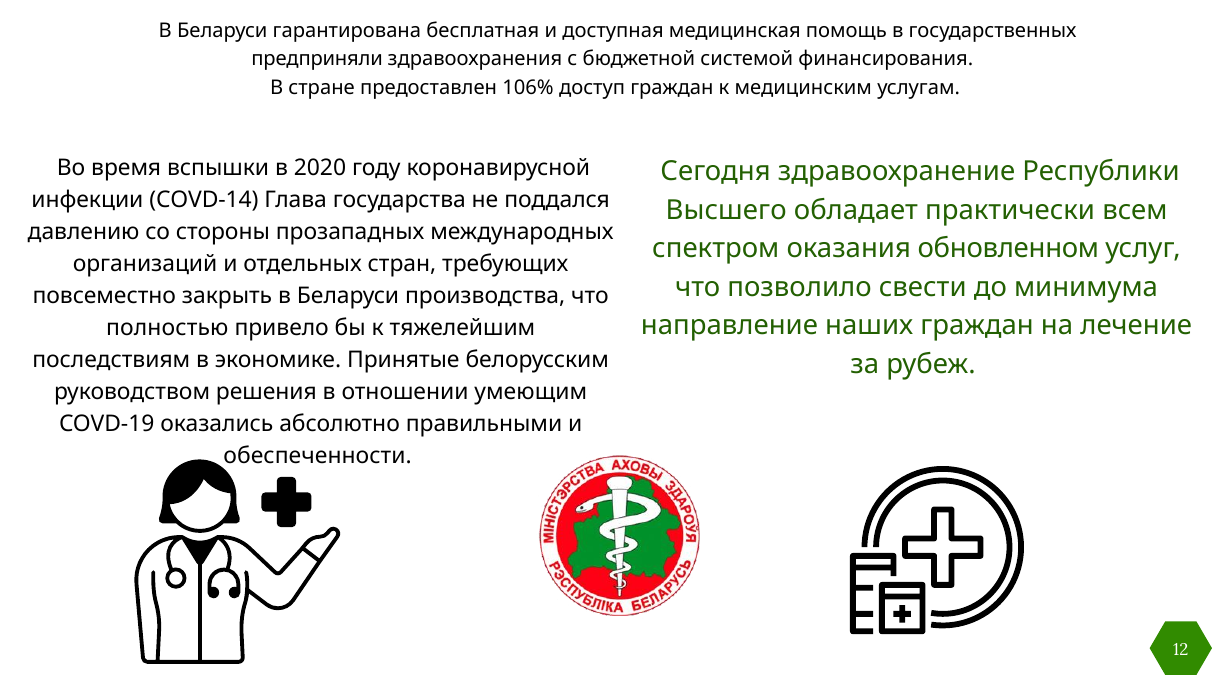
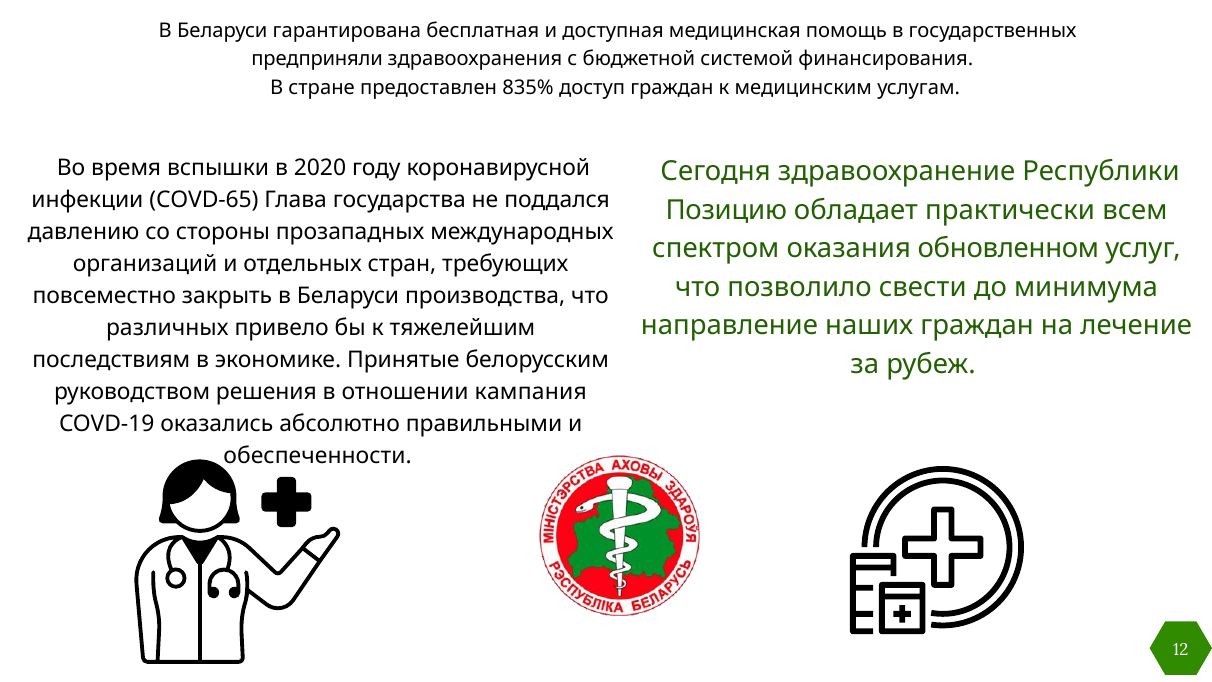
106%: 106% -> 835%
COVD-14: COVD-14 -> COVD-65
Высшего: Высшего -> Позицию
полностью: полностью -> различных
умеющим: умеющим -> кампания
